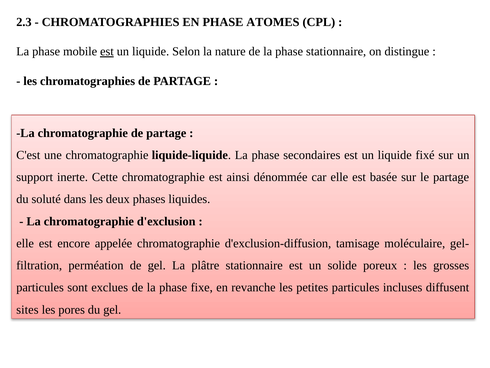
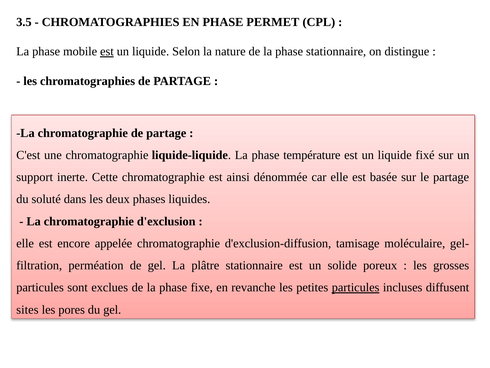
2.3: 2.3 -> 3.5
ATOMES: ATOMES -> PERMET
secondaires: secondaires -> température
particules at (356, 287) underline: none -> present
